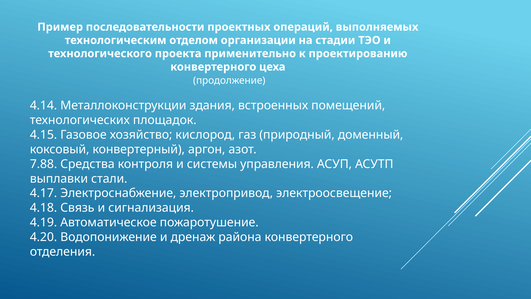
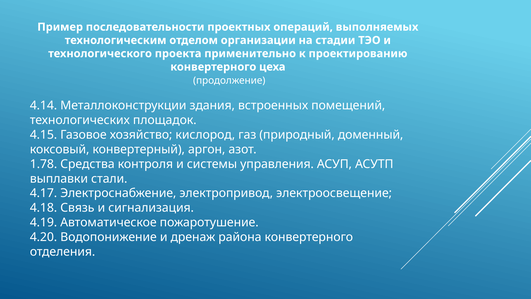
7.88: 7.88 -> 1.78
